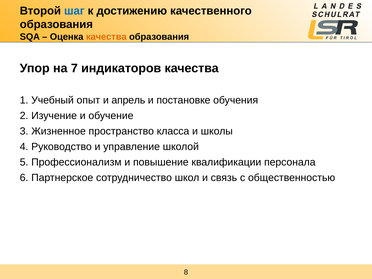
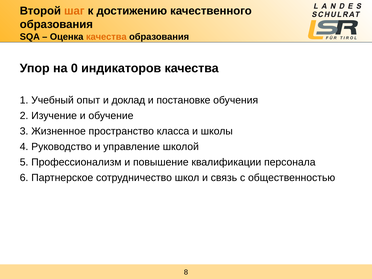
шаг colour: blue -> orange
7: 7 -> 0
апрель: апрель -> доклад
